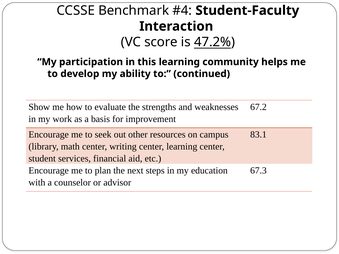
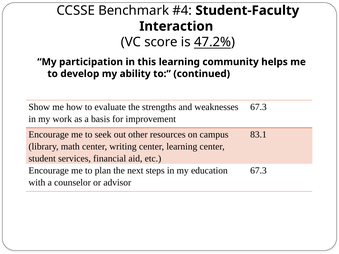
67.2 at (258, 107): 67.2 -> 67.3
